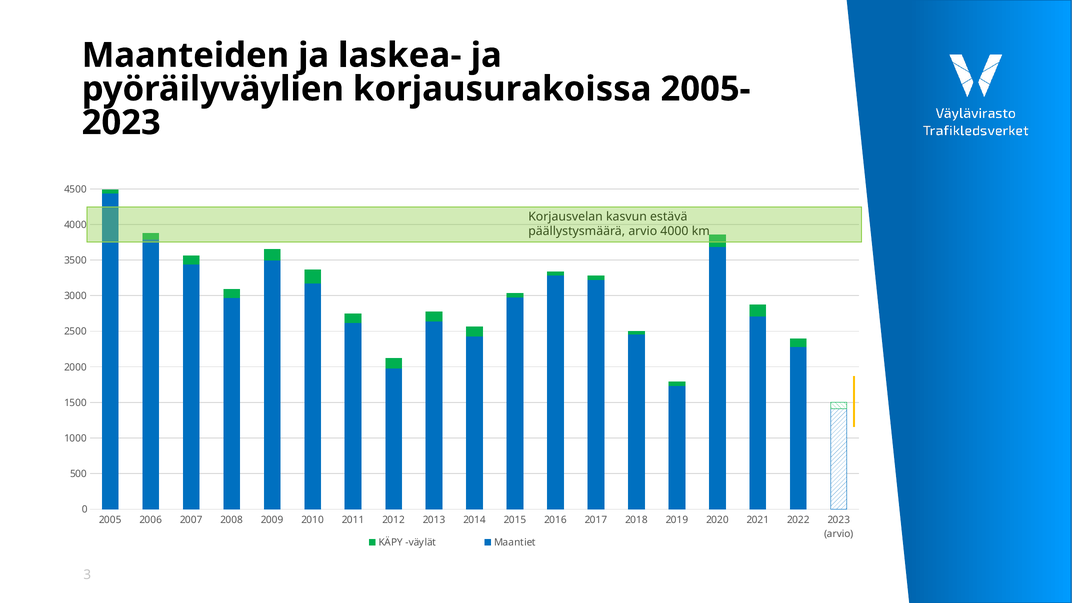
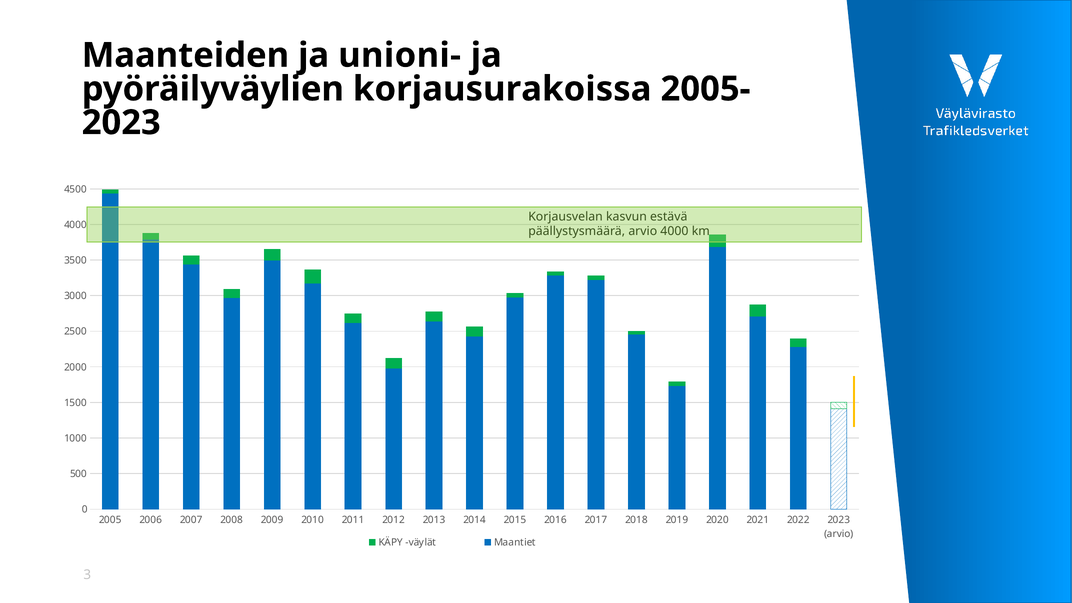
laskea-: laskea- -> unioni-
